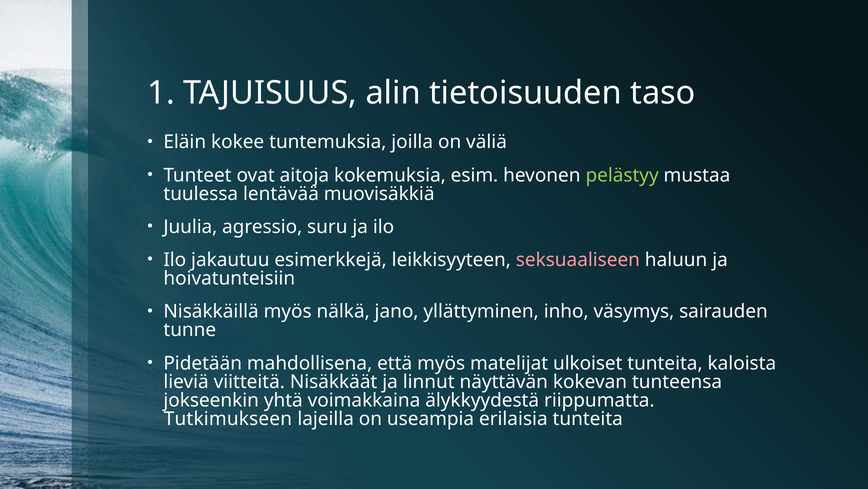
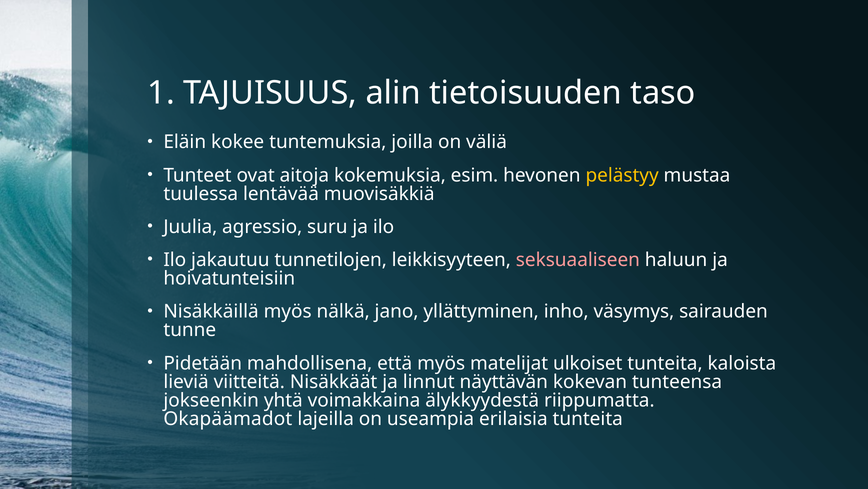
pelästyy colour: light green -> yellow
esimerkkejä: esimerkkejä -> tunnetilojen
Tutkimukseen: Tutkimukseen -> Okapäämadot
